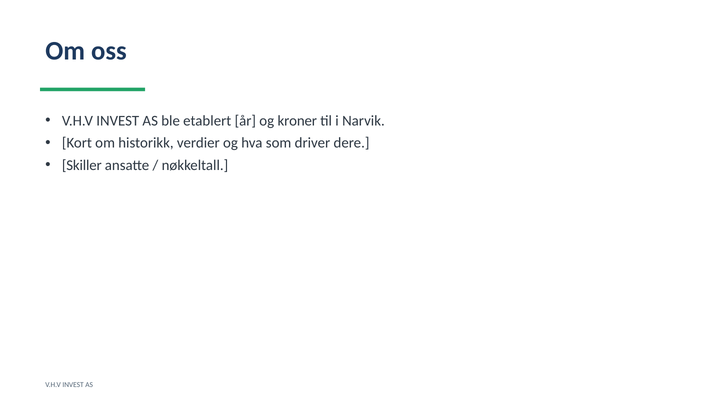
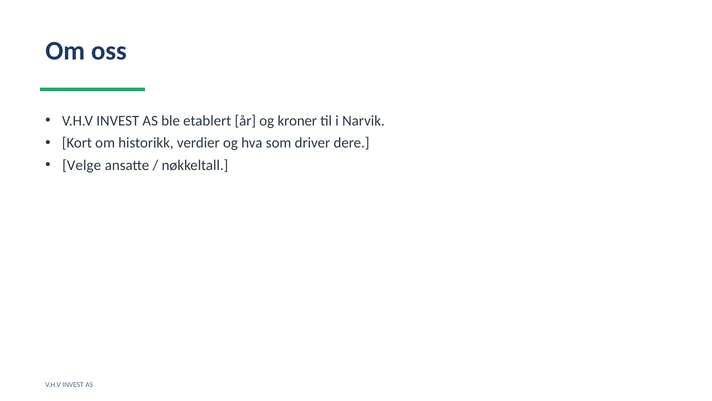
Skiller: Skiller -> Velge
